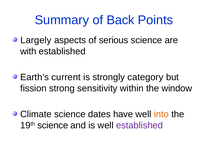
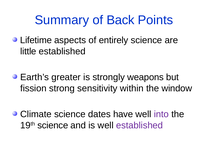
Largely: Largely -> Lifetime
serious: serious -> entirely
with: with -> little
current: current -> greater
category: category -> weapons
into colour: orange -> purple
